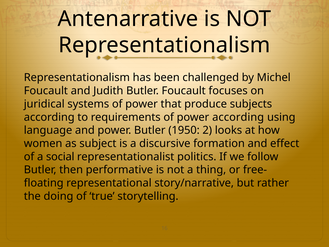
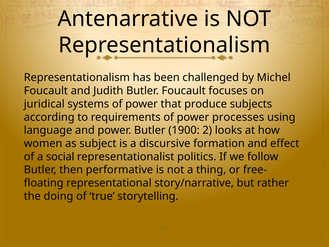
power according: according -> processes
1950: 1950 -> 1900
